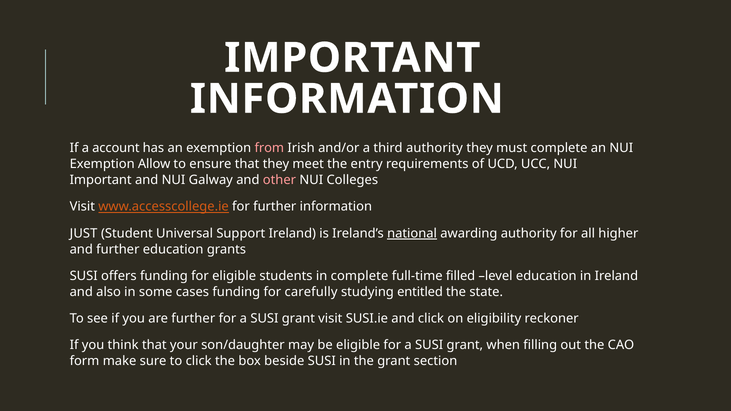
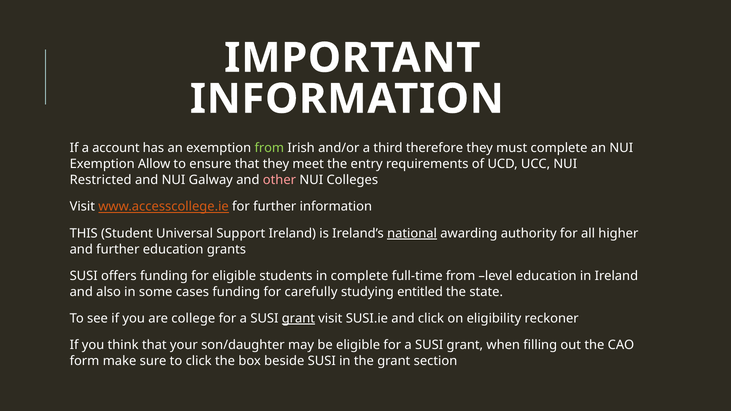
from at (269, 148) colour: pink -> light green
third authority: authority -> therefore
Important at (101, 180): Important -> Restricted
JUST: JUST -> THIS
full-time filled: filled -> from
are further: further -> college
grant at (298, 319) underline: none -> present
